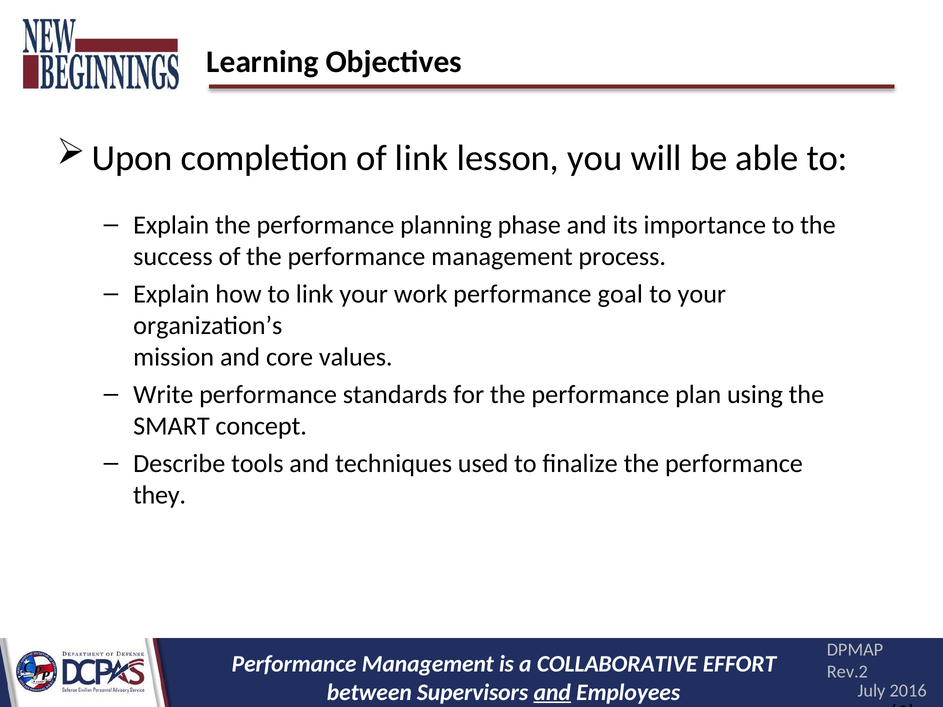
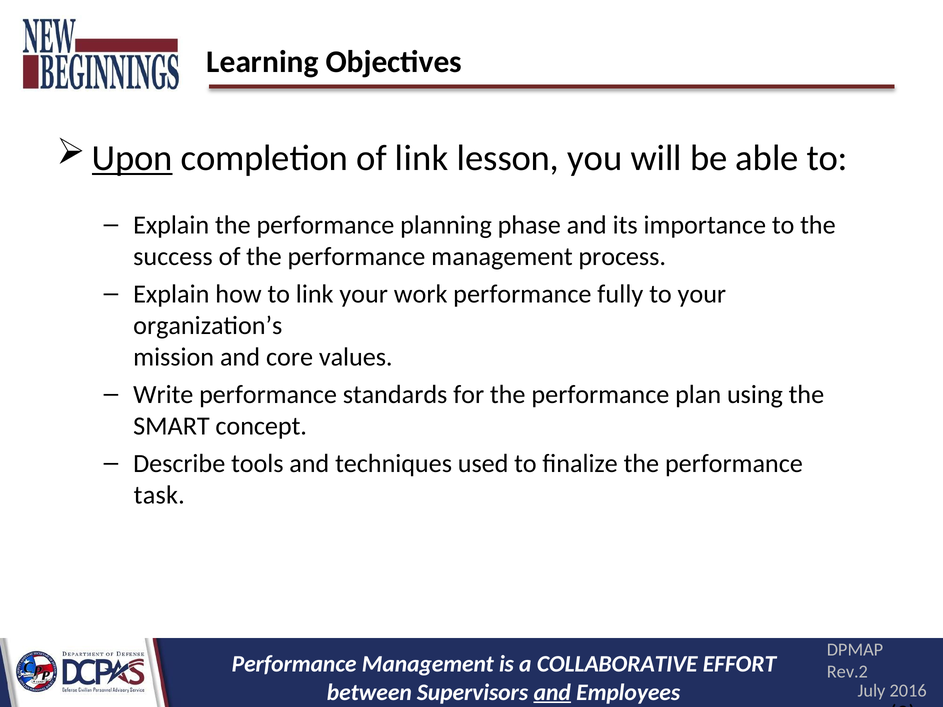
Upon underline: none -> present
goal: goal -> fully
they: they -> task
